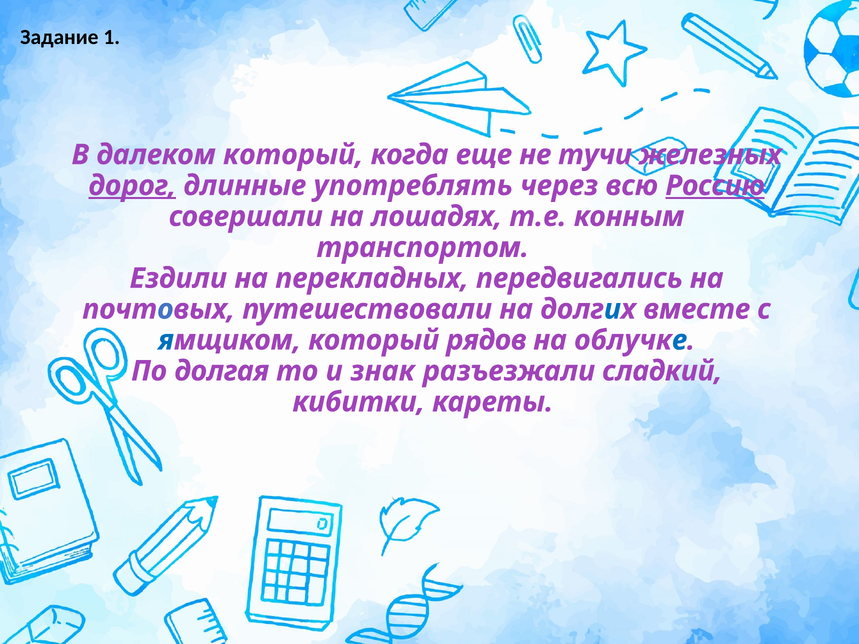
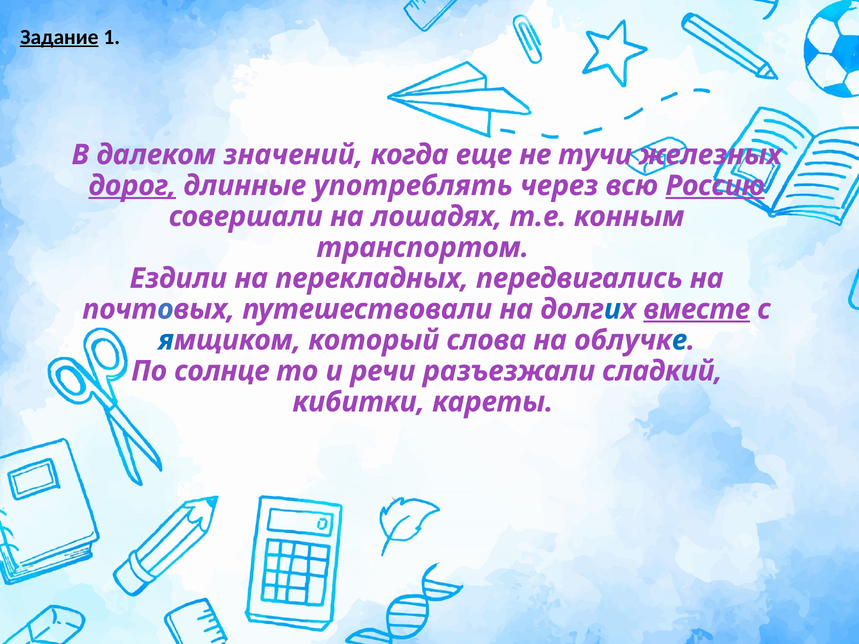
Задание underline: none -> present
далеком который: который -> значений
вместе underline: none -> present
рядов: рядов -> слова
долгая: долгая -> солнце
знак: знак -> речи
